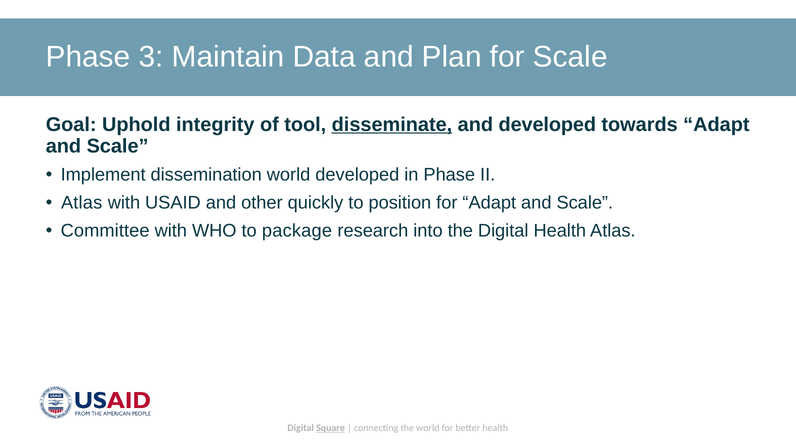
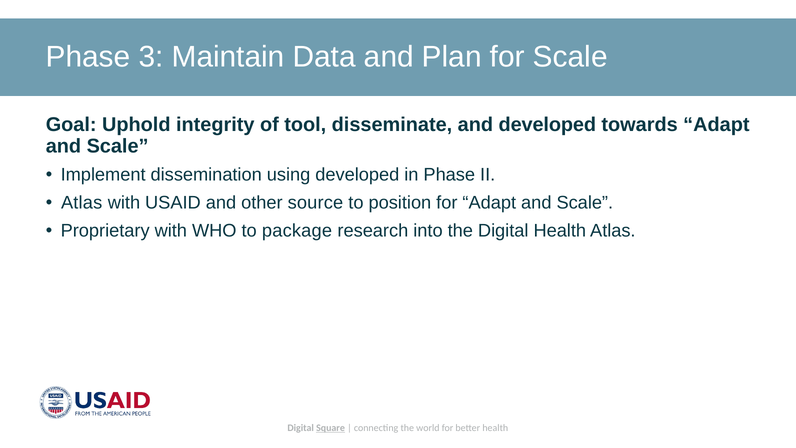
disseminate underline: present -> none
dissemination world: world -> using
quickly: quickly -> source
Committee: Committee -> Proprietary
